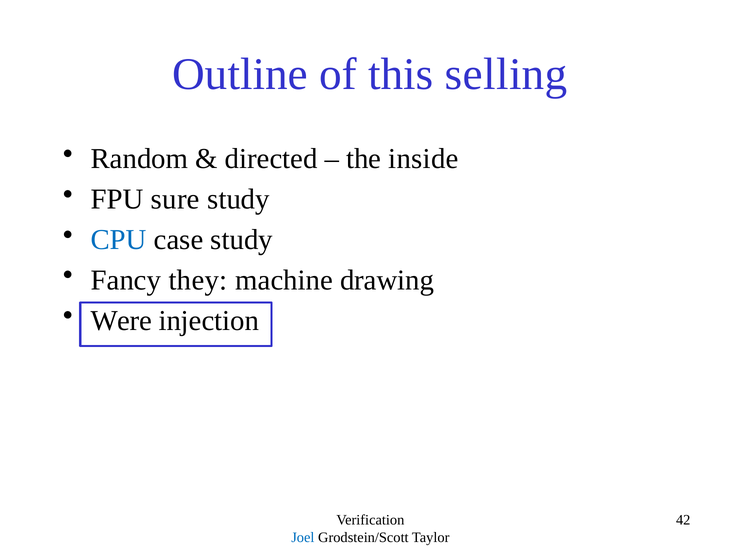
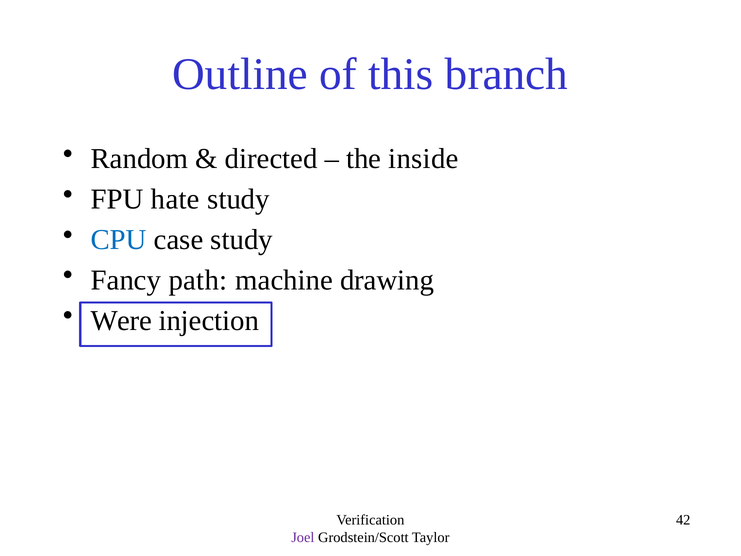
selling: selling -> branch
sure: sure -> hate
they: they -> path
Joel colour: blue -> purple
